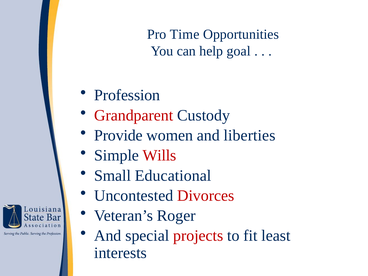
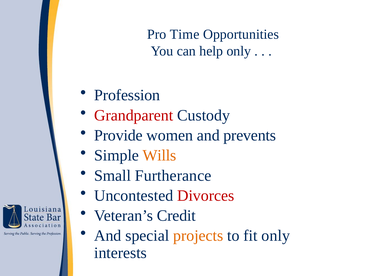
help goal: goal -> only
liberties: liberties -> prevents
Wills colour: red -> orange
Educational: Educational -> Furtherance
Roger: Roger -> Credit
projects colour: red -> orange
fit least: least -> only
